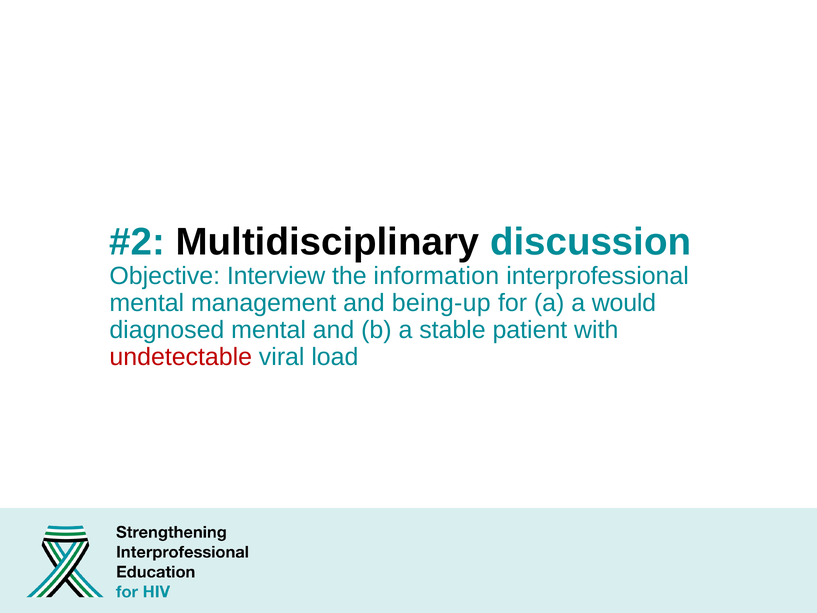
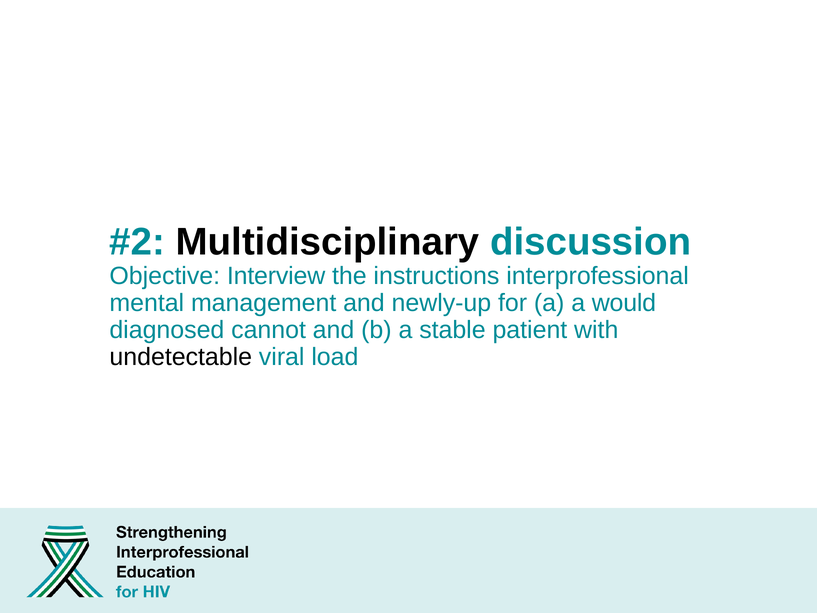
information: information -> instructions
being-up: being-up -> newly-up
diagnosed mental: mental -> cannot
undetectable colour: red -> black
